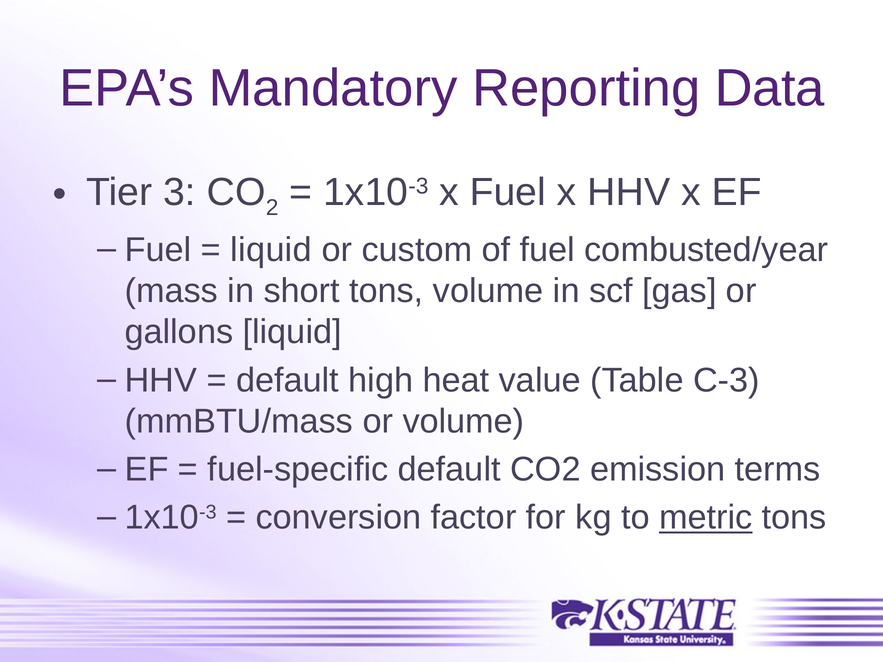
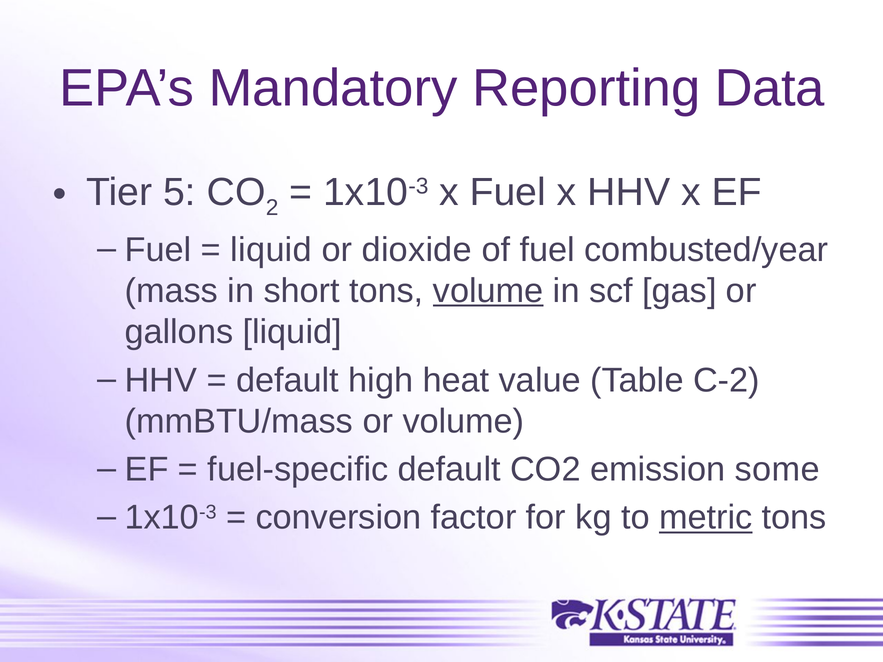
3: 3 -> 5
custom: custom -> dioxide
volume at (488, 291) underline: none -> present
C-3: C-3 -> C-2
terms: terms -> some
